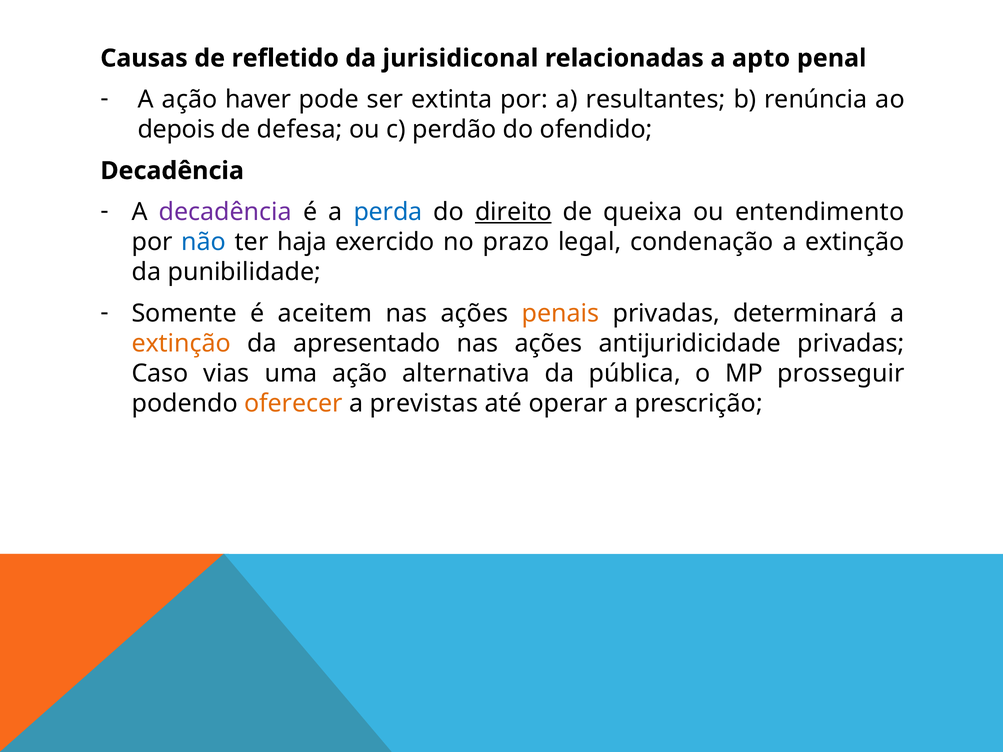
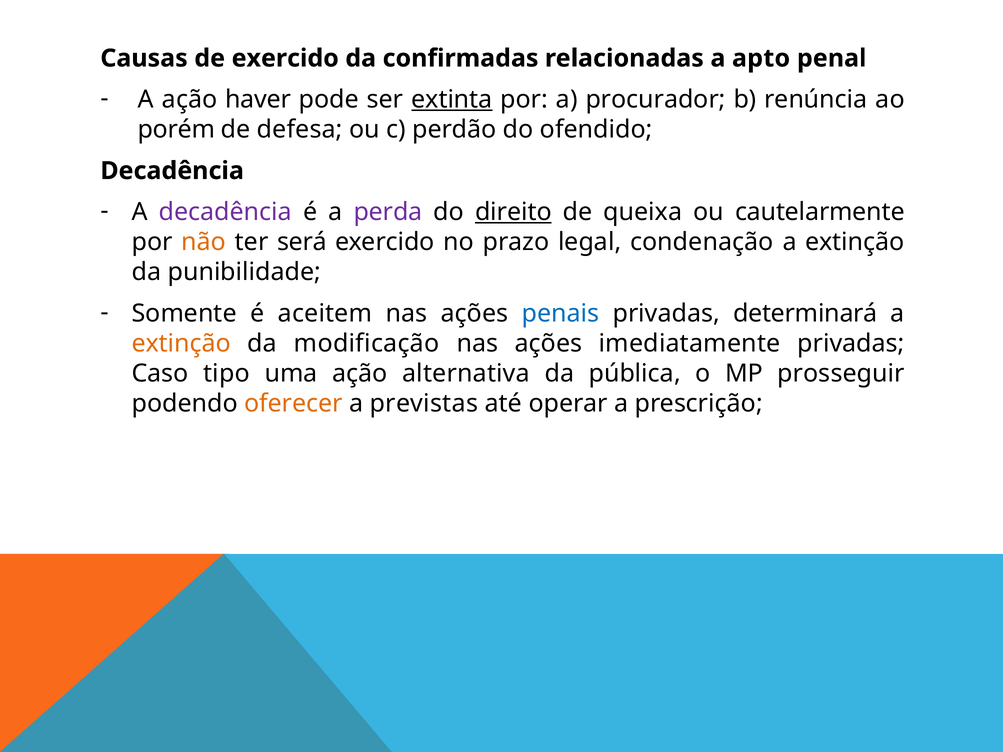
de refletido: refletido -> exercido
jurisidiconal: jurisidiconal -> confirmadas
extinta underline: none -> present
resultantes: resultantes -> procurador
depois: depois -> porém
perda colour: blue -> purple
entendimento: entendimento -> cautelarmente
não colour: blue -> orange
haja: haja -> será
penais colour: orange -> blue
apresentado: apresentado -> modificação
antijuridicidade: antijuridicidade -> imediatamente
vias: vias -> tipo
